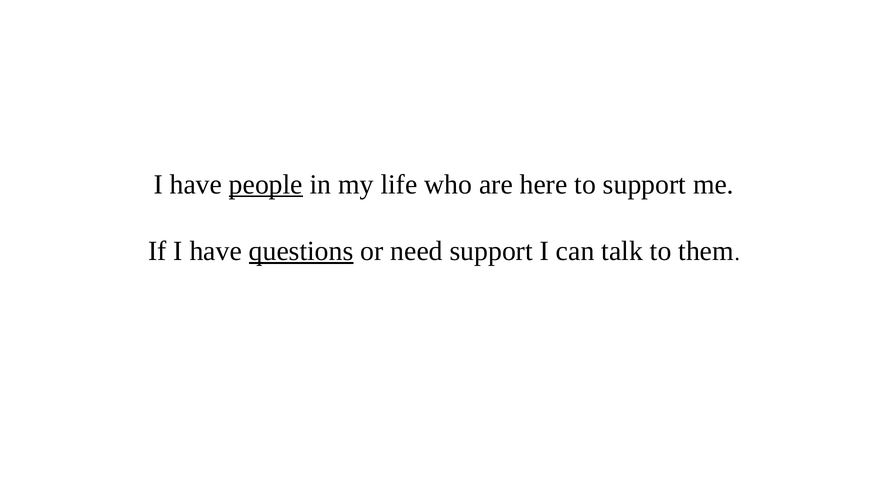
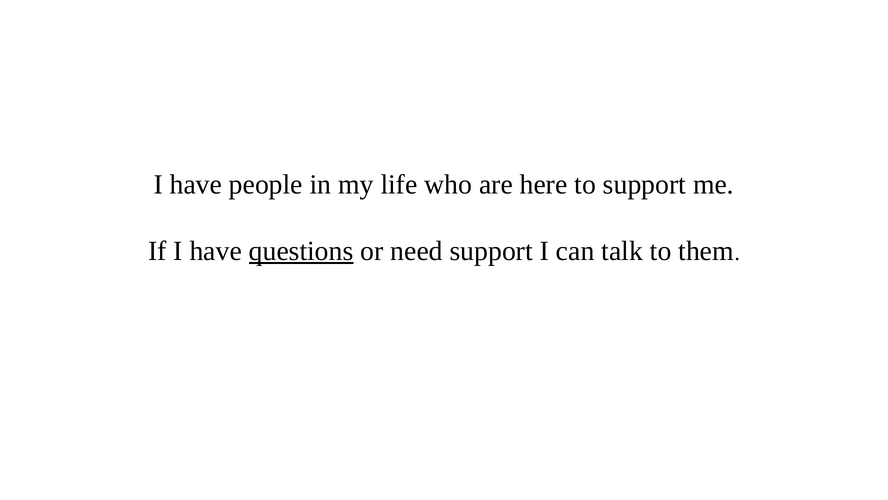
people underline: present -> none
